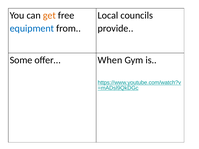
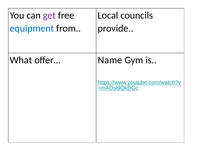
get colour: orange -> purple
Some: Some -> What
When: When -> Name
